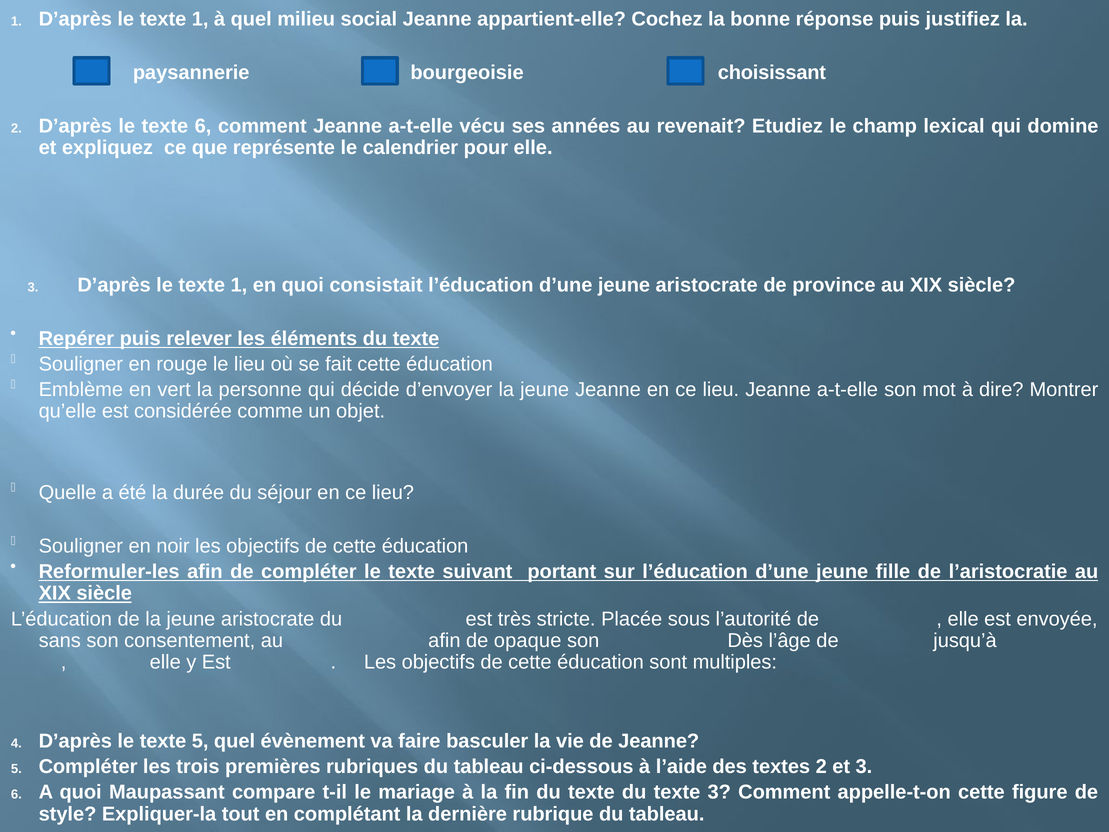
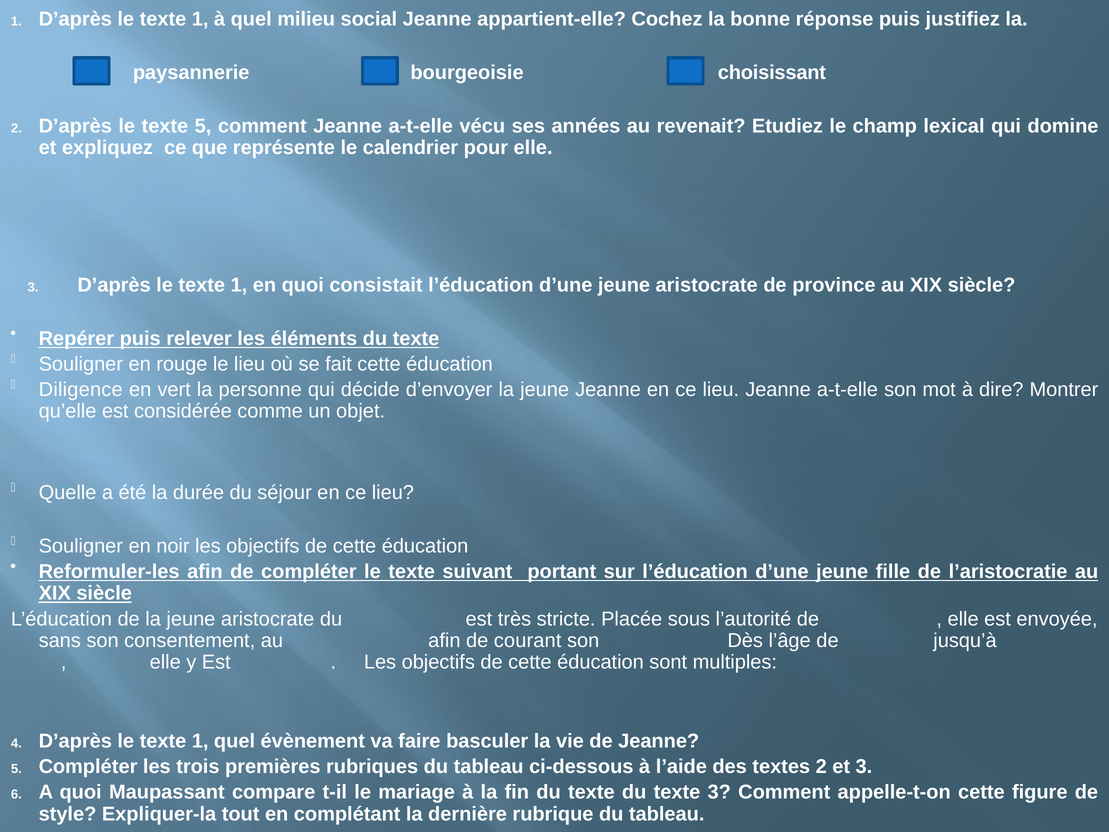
texte 6: 6 -> 5
Emblème: Emblème -> Diligence
opaque: opaque -> courant
5 at (200, 741): 5 -> 1
